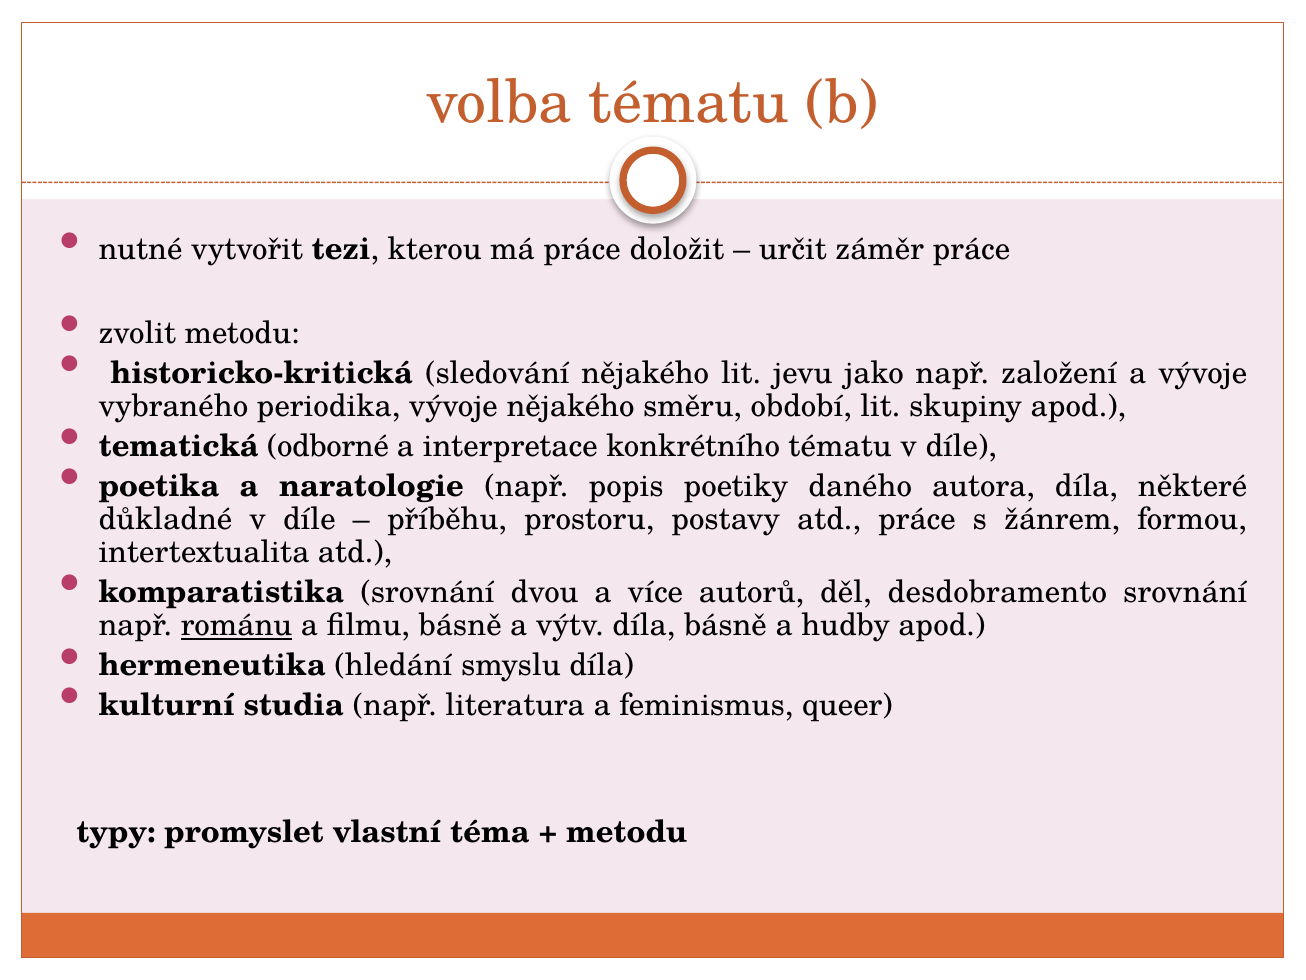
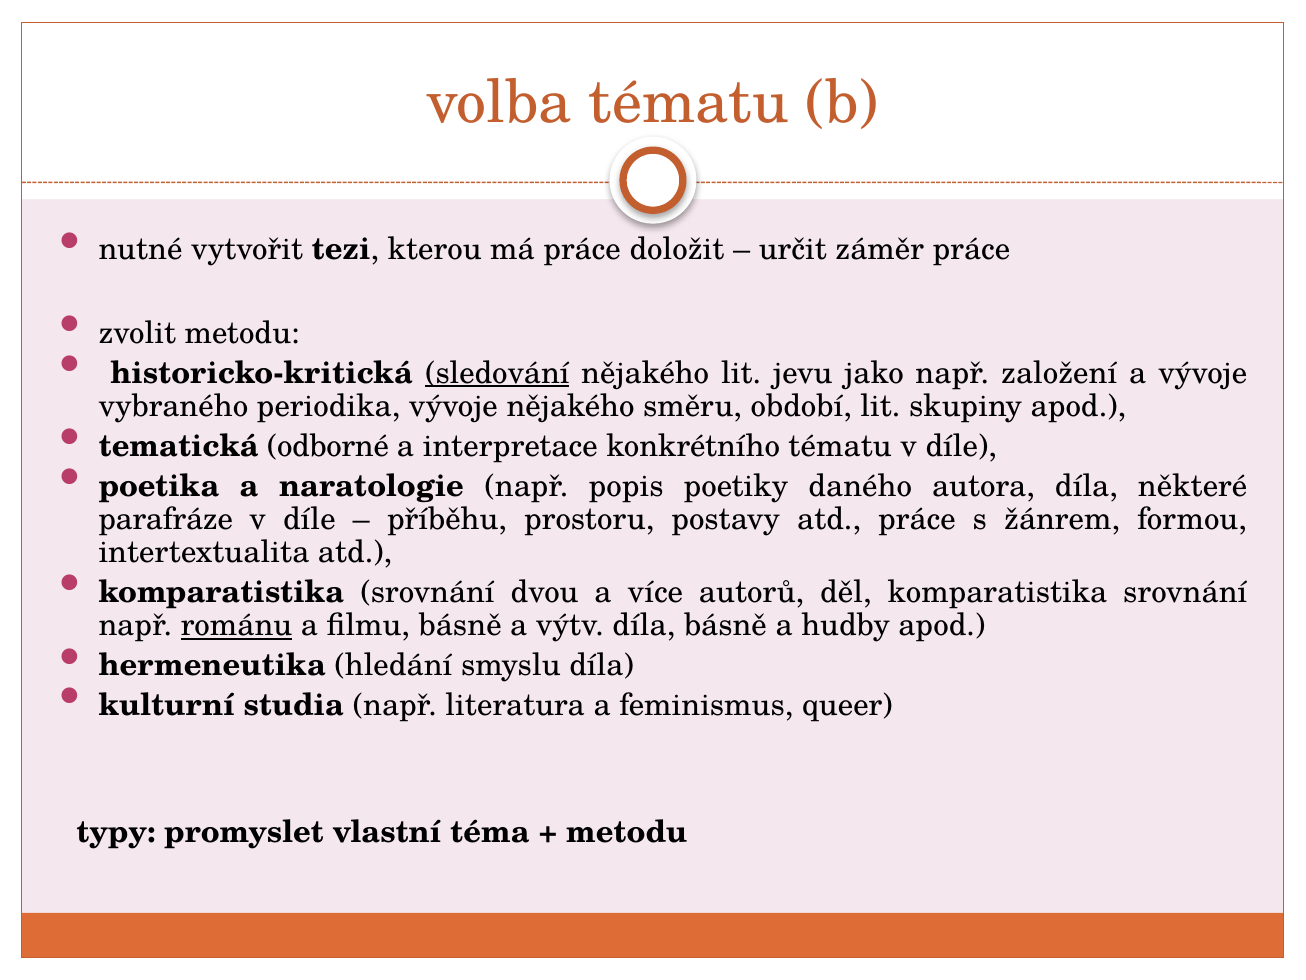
sledování underline: none -> present
důkladné: důkladné -> parafráze
děl desdobramento: desdobramento -> komparatistika
